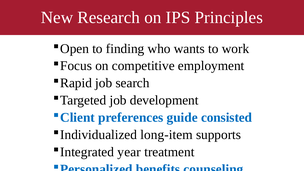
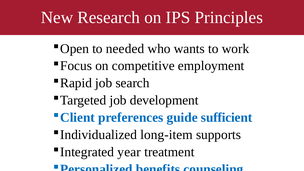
finding: finding -> needed
consisted: consisted -> sufficient
